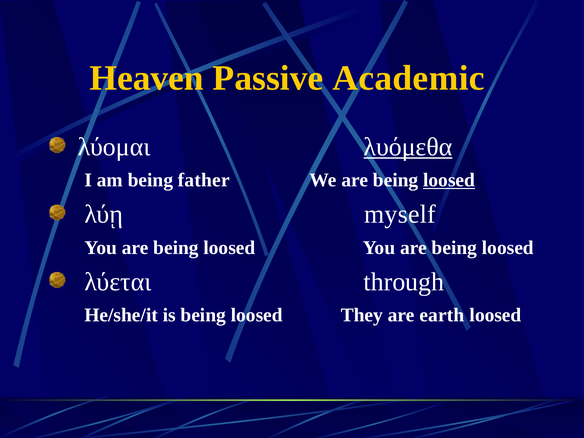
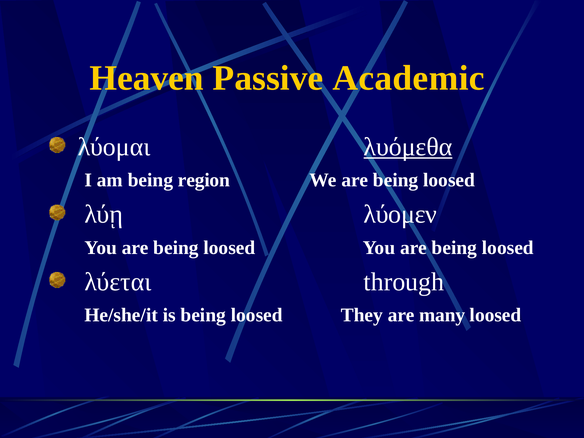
father: father -> region
loosed at (449, 180) underline: present -> none
myself: myself -> λύομεν
earth: earth -> many
